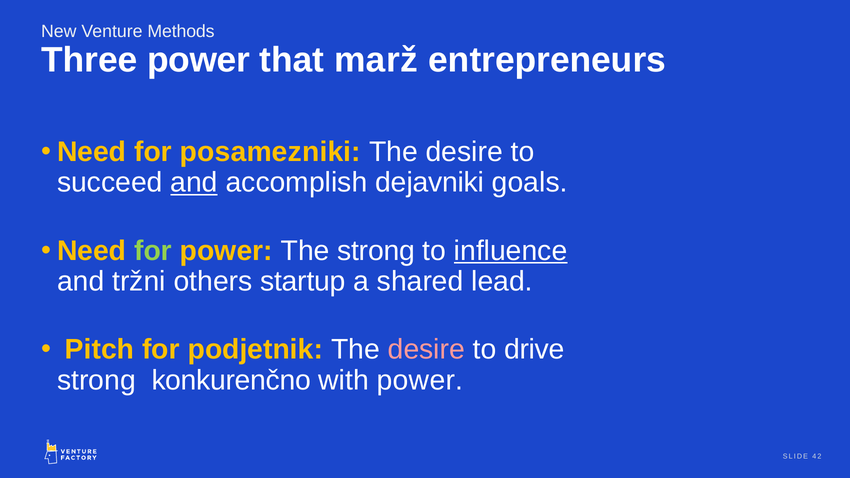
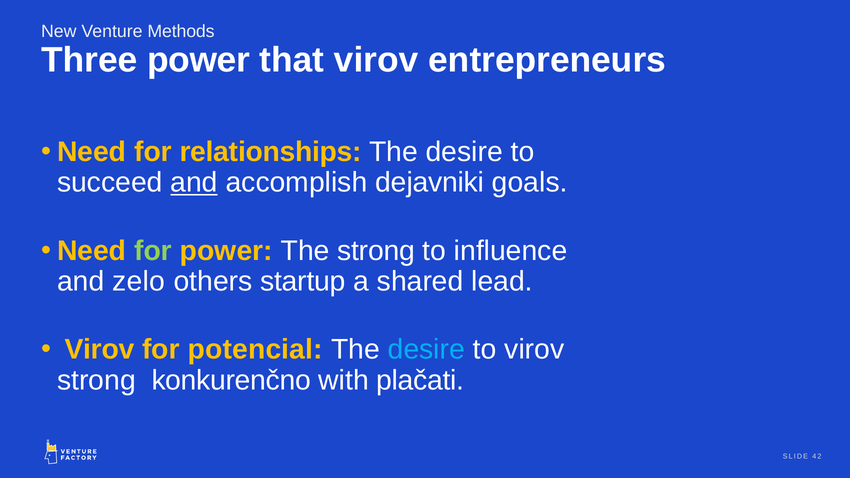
that marž: marž -> virov
posamezniki: posamezniki -> relationships
influence underline: present -> none
tržni: tržni -> zelo
Pitch at (100, 350): Pitch -> Virov
podjetnik: podjetnik -> potencial
desire at (426, 350) colour: pink -> light blue
to drive: drive -> virov
with power: power -> plačati
